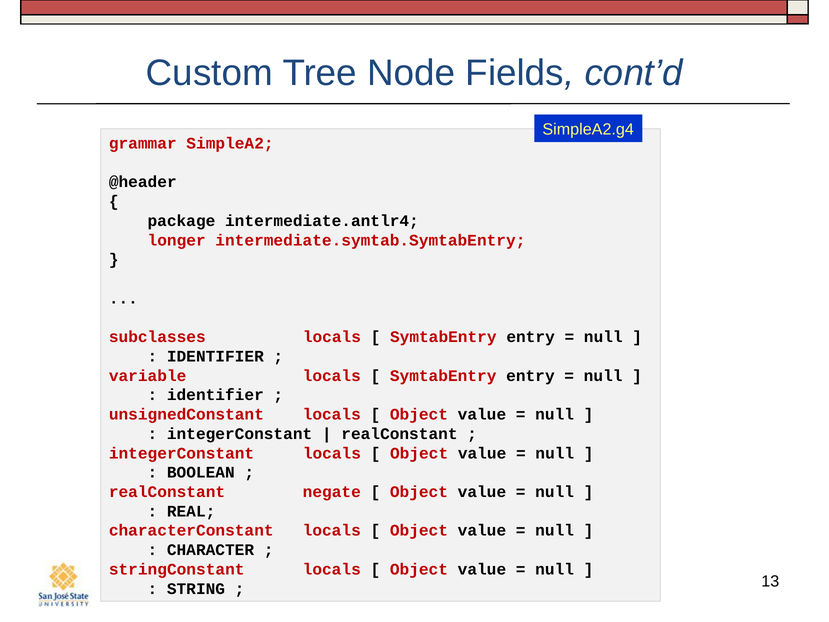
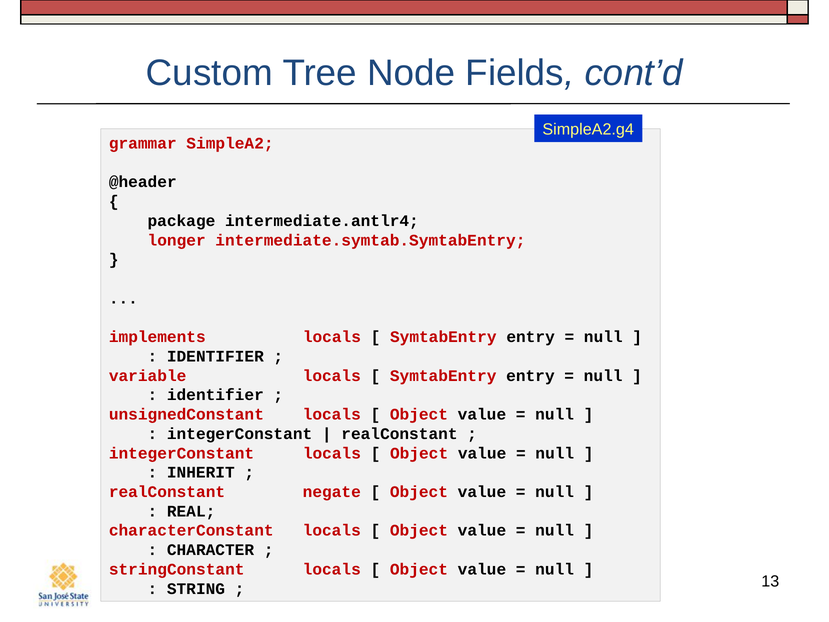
subclasses: subclasses -> implements
BOOLEAN: BOOLEAN -> INHERIT
